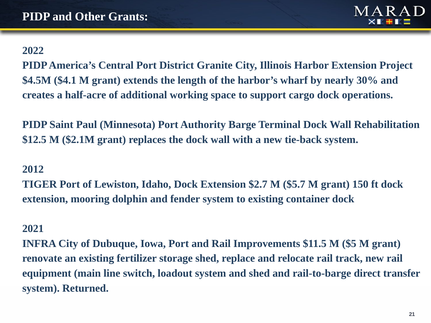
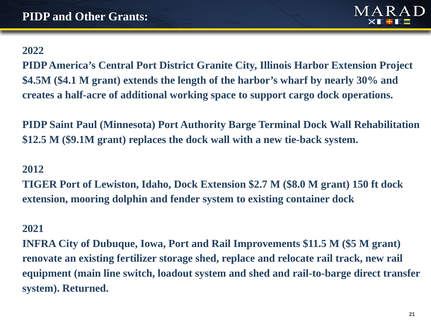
$2.1M: $2.1M -> $9.1M
$5.7: $5.7 -> $8.0
